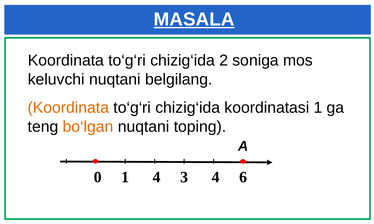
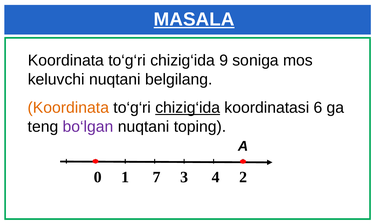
2: 2 -> 9
chizig‘ida at (188, 107) underline: none -> present
koordinatasi 1: 1 -> 6
bo‘lgan colour: orange -> purple
1 4: 4 -> 7
6: 6 -> 2
